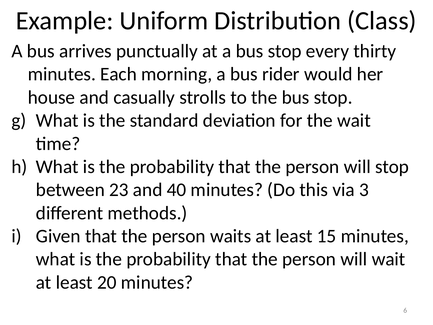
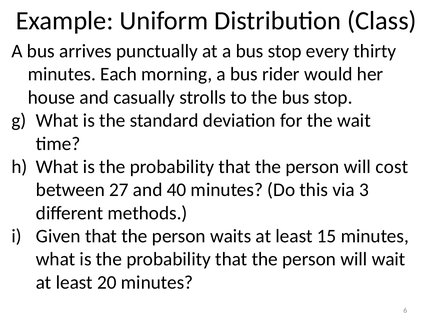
will stop: stop -> cost
23: 23 -> 27
